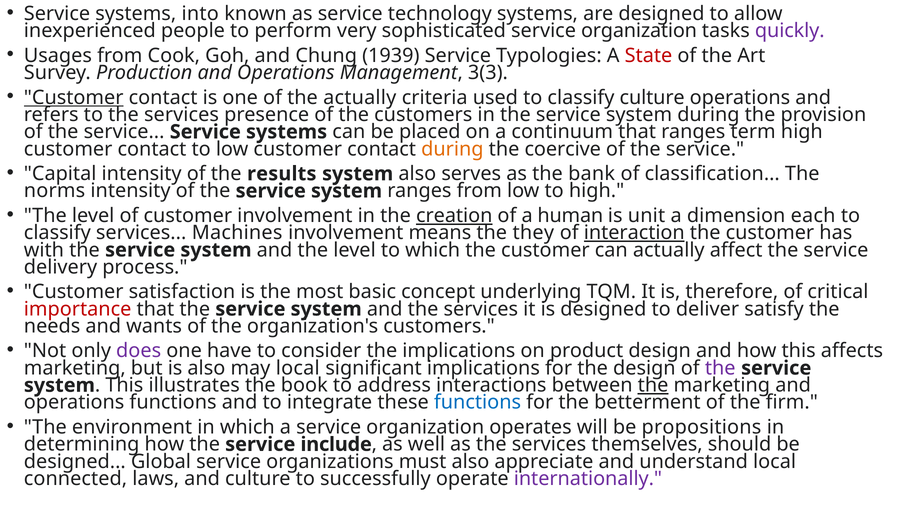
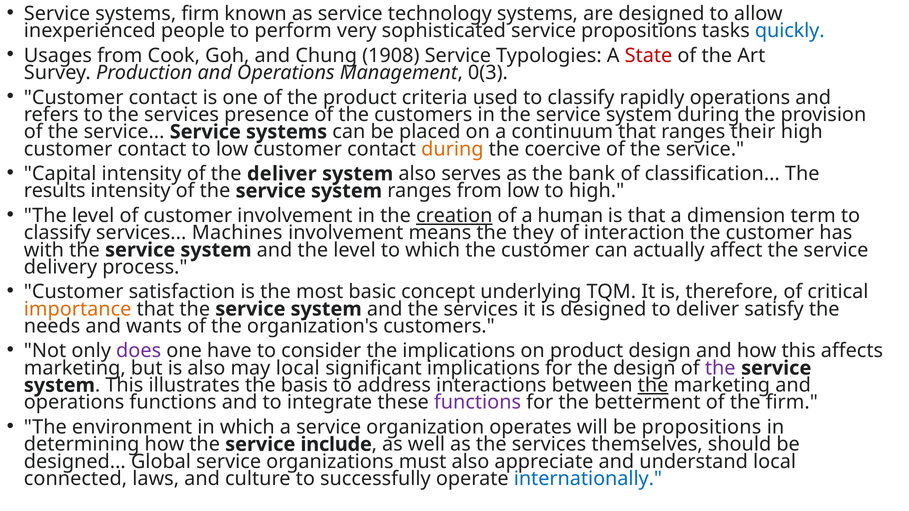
systems into: into -> firm
sophisticated service organization: organization -> propositions
quickly colour: purple -> blue
1939: 1939 -> 1908
3(3: 3(3 -> 0(3
Customer at (74, 98) underline: present -> none
the actually: actually -> product
classify culture: culture -> rapidly
term: term -> their
the results: results -> deliver
norms: norms -> results
is unit: unit -> that
each: each -> term
interaction underline: present -> none
importance colour: red -> orange
book: book -> basis
functions at (478, 403) colour: blue -> purple
internationally colour: purple -> blue
